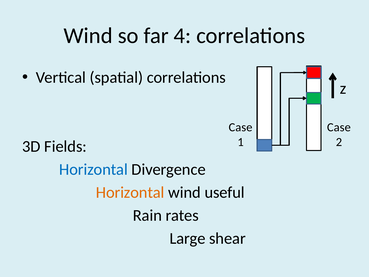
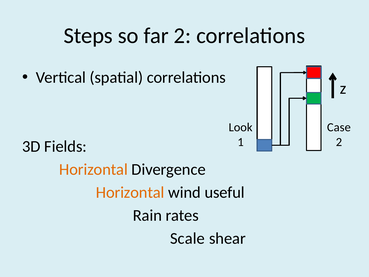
Wind at (88, 36): Wind -> Steps
far 4: 4 -> 2
Case at (241, 127): Case -> Look
Horizontal at (94, 169) colour: blue -> orange
Large: Large -> Scale
